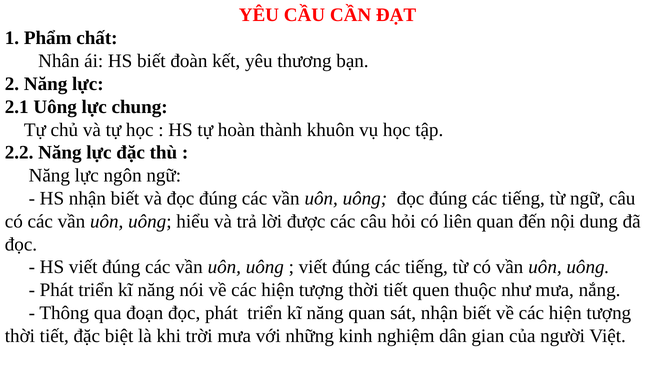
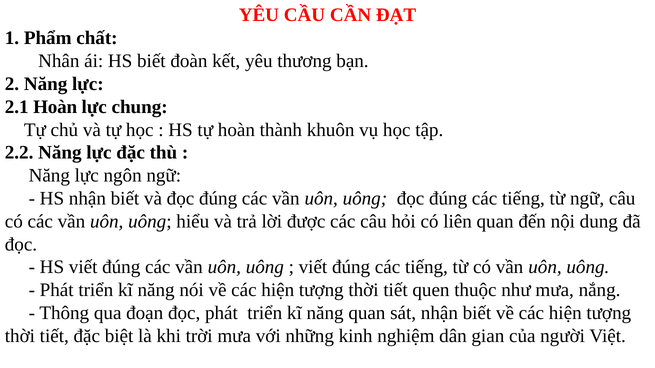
2.1 Uông: Uông -> Hoàn
